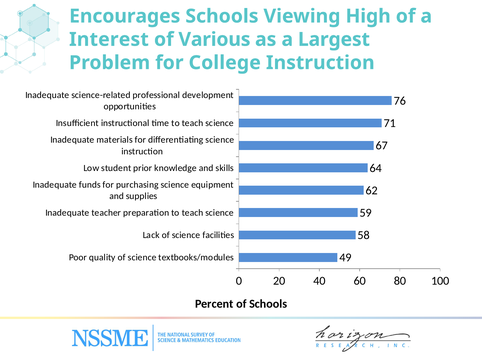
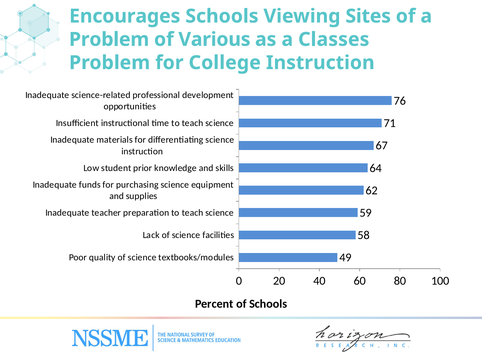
High: High -> Sites
Interest at (109, 39): Interest -> Problem
Largest: Largest -> Classes
